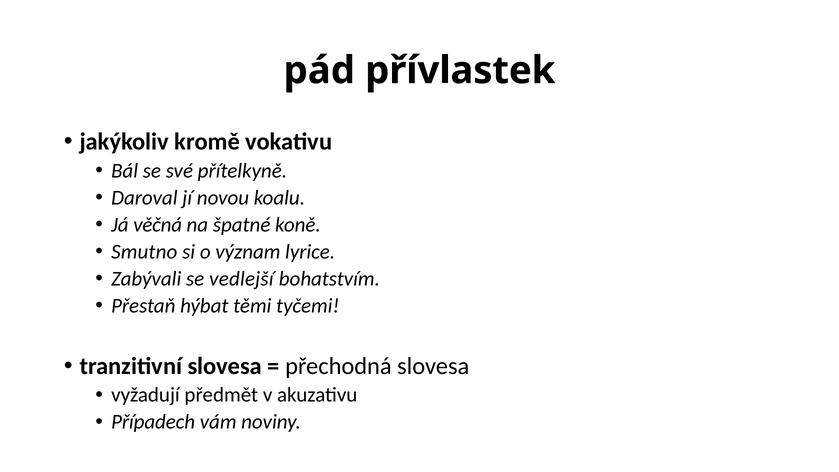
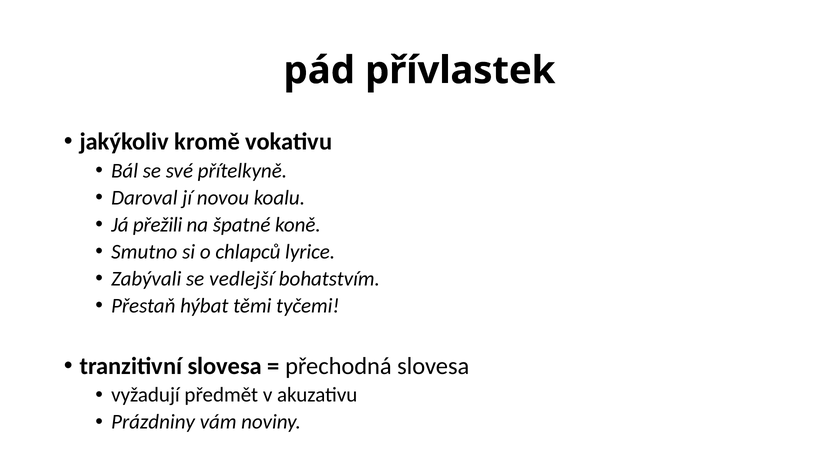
věčná: věčná -> přežili
význam: význam -> chlapců
Případech: Případech -> Prázdniny
